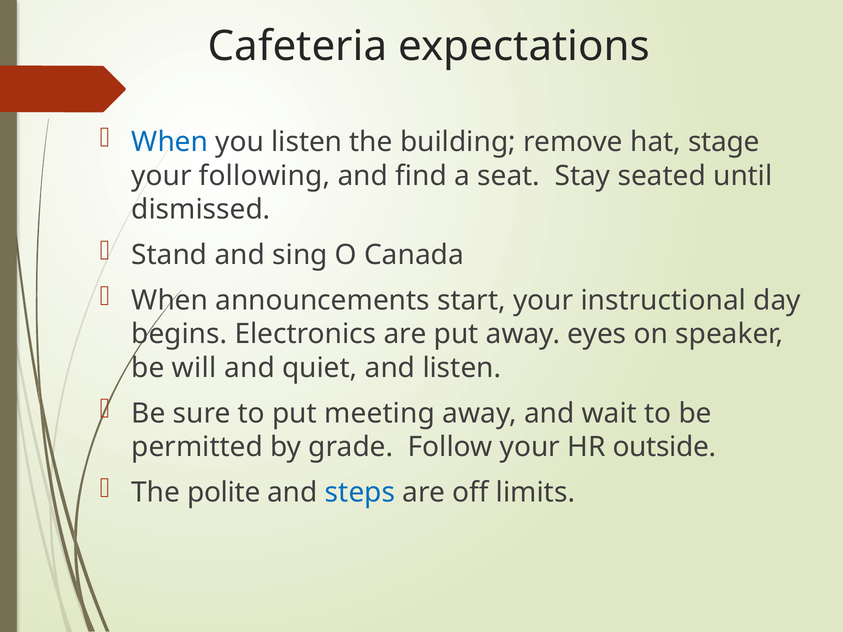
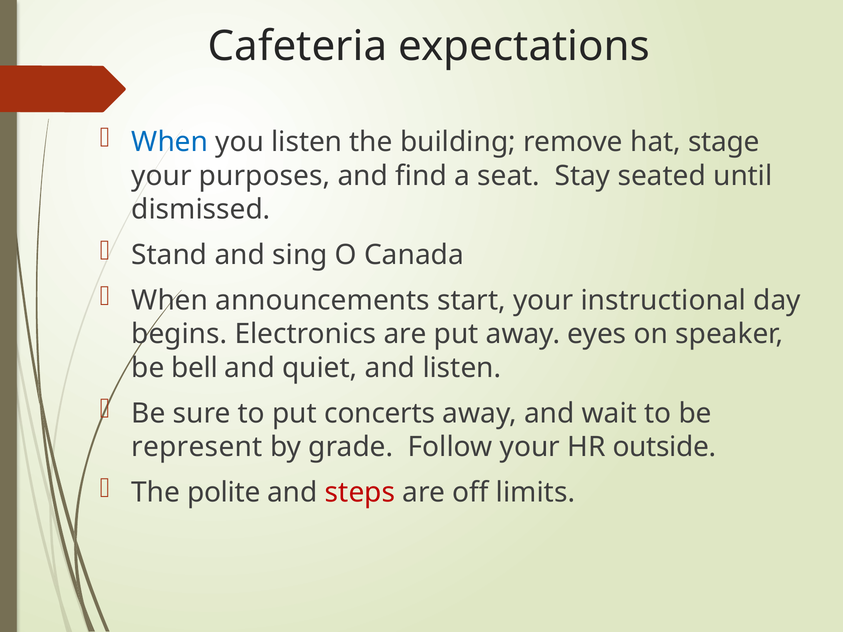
following: following -> purposes
will: will -> bell
meeting: meeting -> concerts
permitted: permitted -> represent
steps colour: blue -> red
